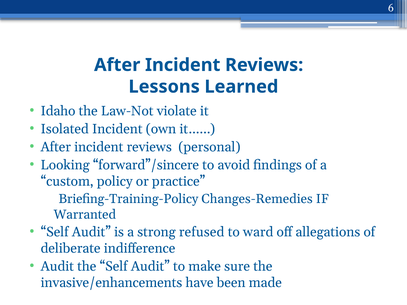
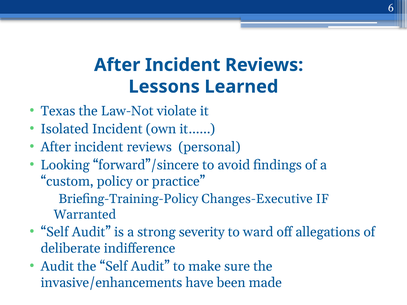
Idaho: Idaho -> Texas
Changes-Remedies: Changes-Remedies -> Changes-Executive
refused: refused -> severity
